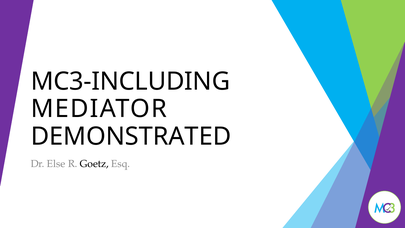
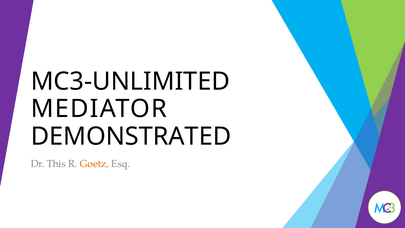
MC3-INCLUDING: MC3-INCLUDING -> MC3-UNLIMITED
Else: Else -> This
Goetz colour: black -> orange
